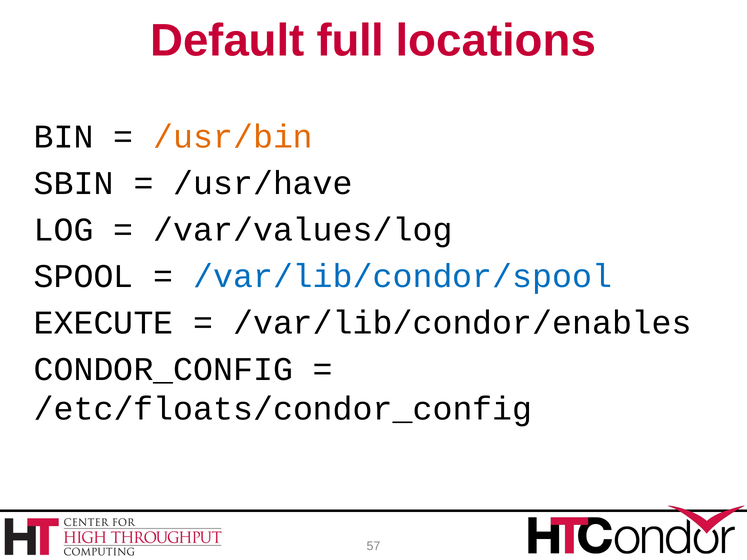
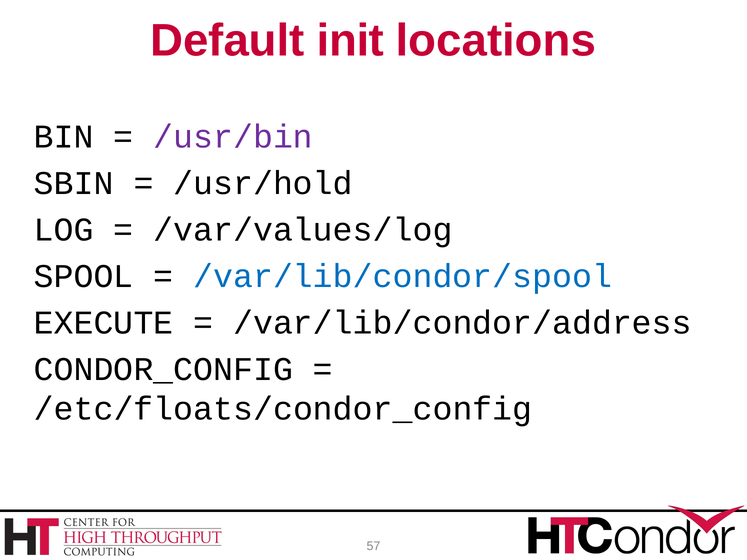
full: full -> init
/usr/bin colour: orange -> purple
/usr/have: /usr/have -> /usr/hold
/var/lib/condor/enables: /var/lib/condor/enables -> /var/lib/condor/address
